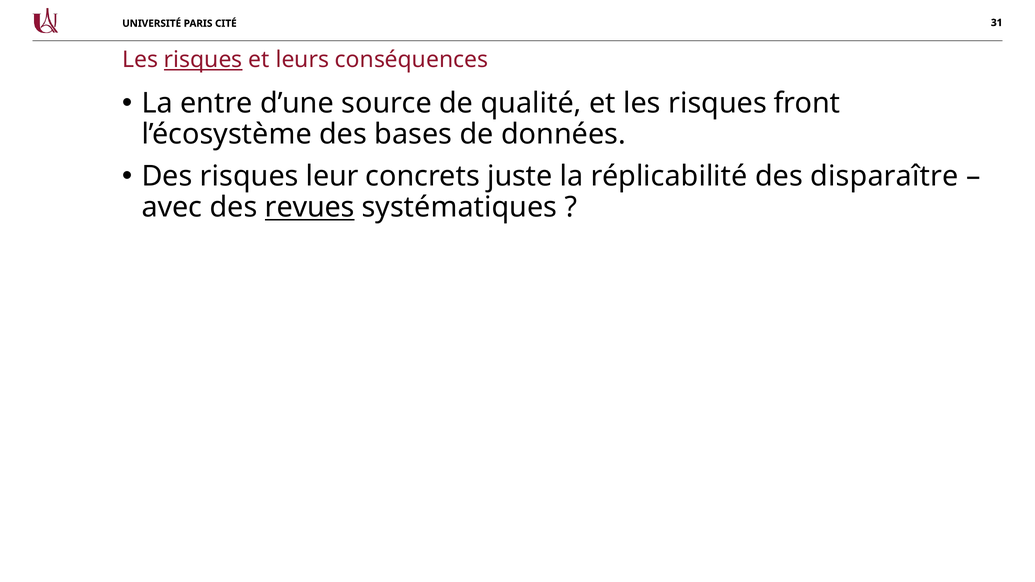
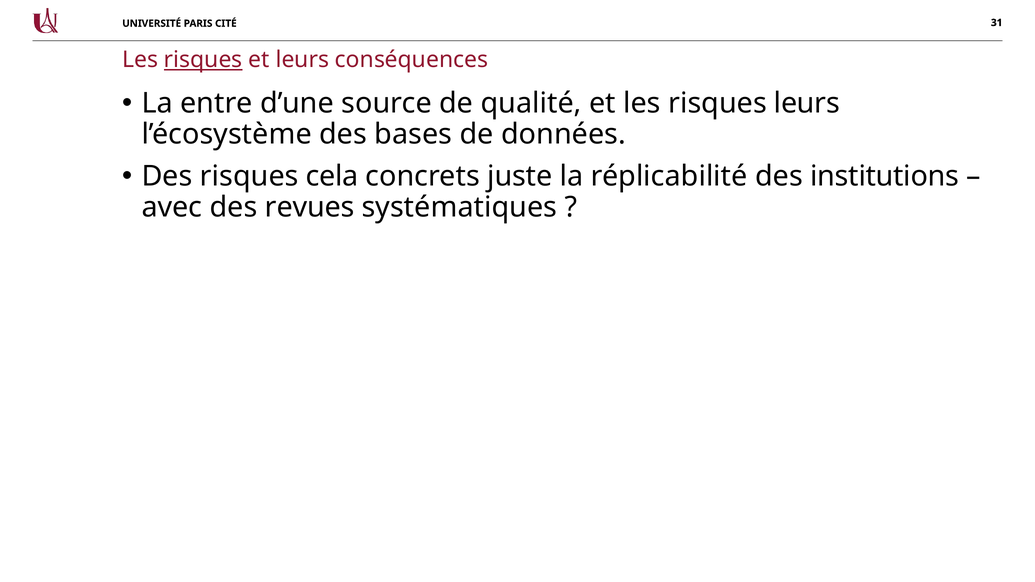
risques front: front -> leurs
leur: leur -> cela
disparaître: disparaître -> institutions
revues underline: present -> none
